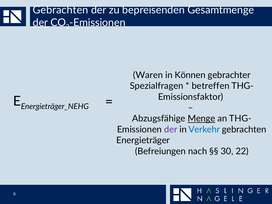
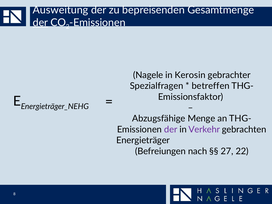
Gebrachten at (60, 10): Gebrachten -> Ausweitung
Waren: Waren -> Nagele
Können: Können -> Kerosin
Menge underline: present -> none
Verkehr colour: blue -> purple
30: 30 -> 27
